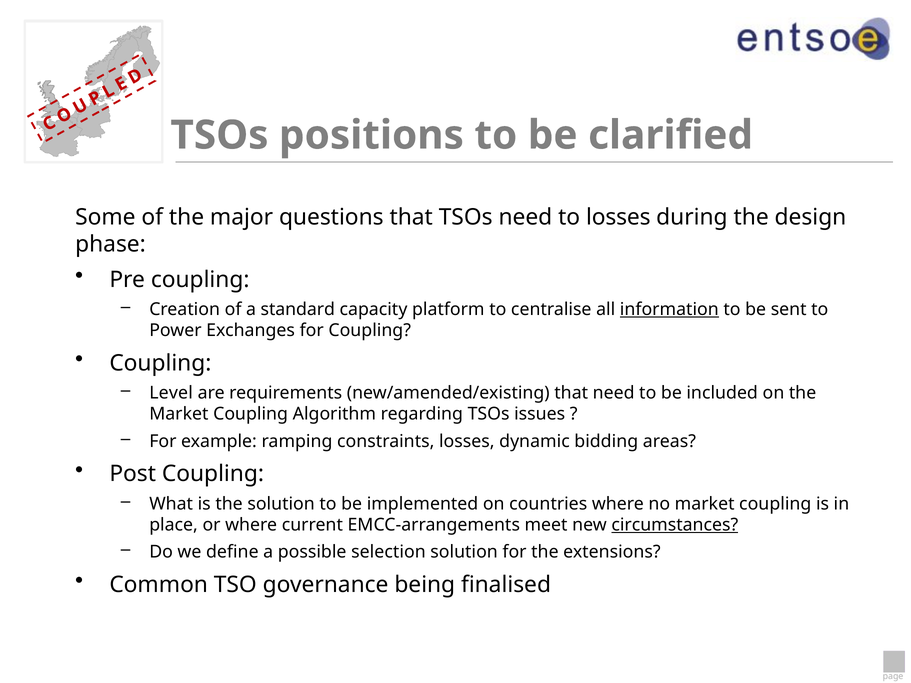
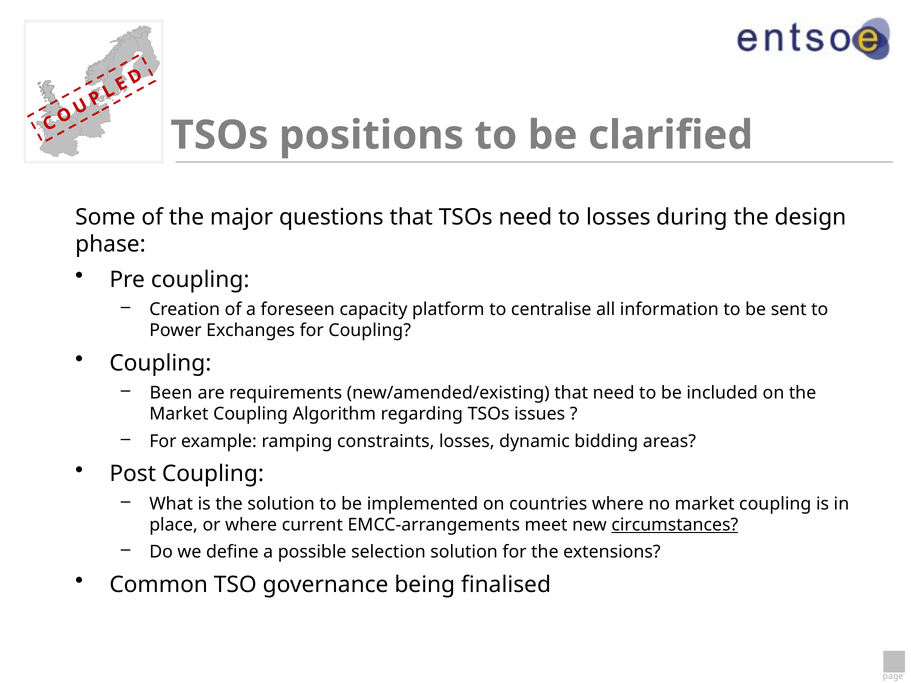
standard: standard -> foreseen
information underline: present -> none
Level: Level -> Been
